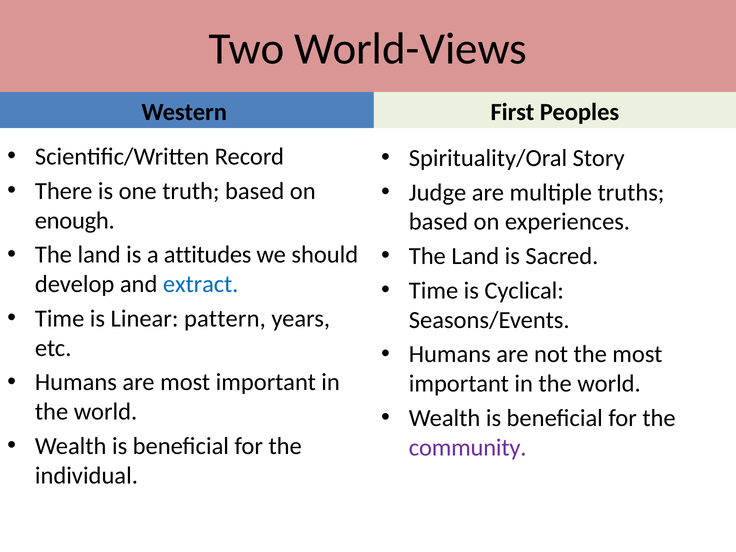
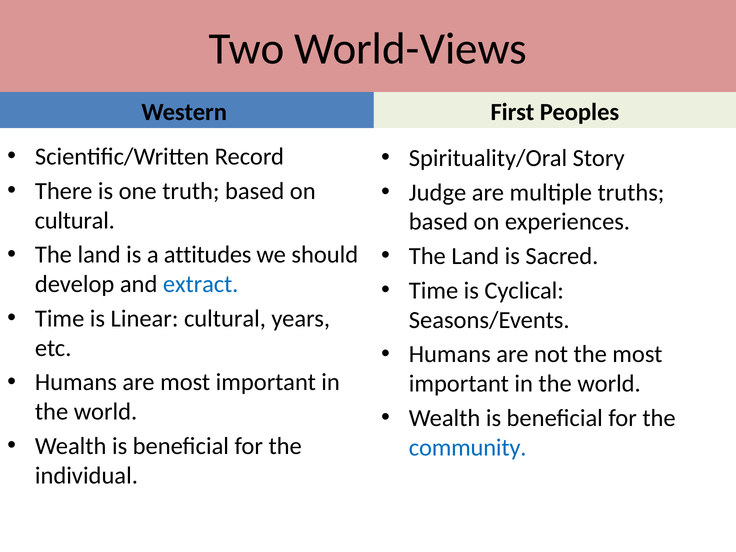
enough at (75, 220): enough -> cultural
Linear pattern: pattern -> cultural
community colour: purple -> blue
